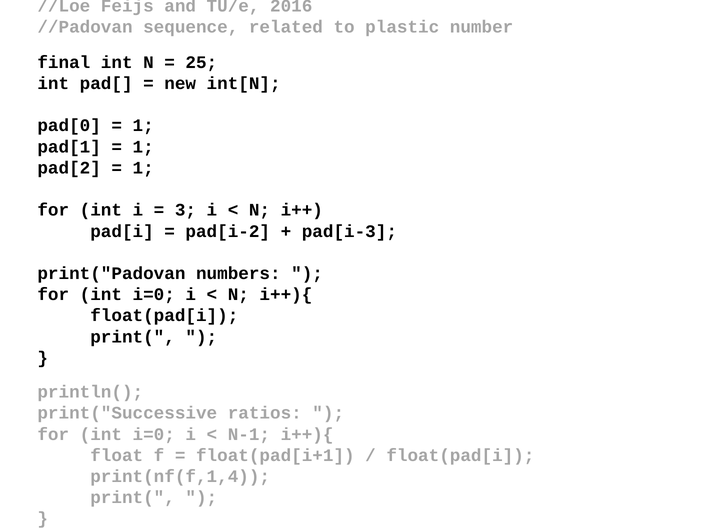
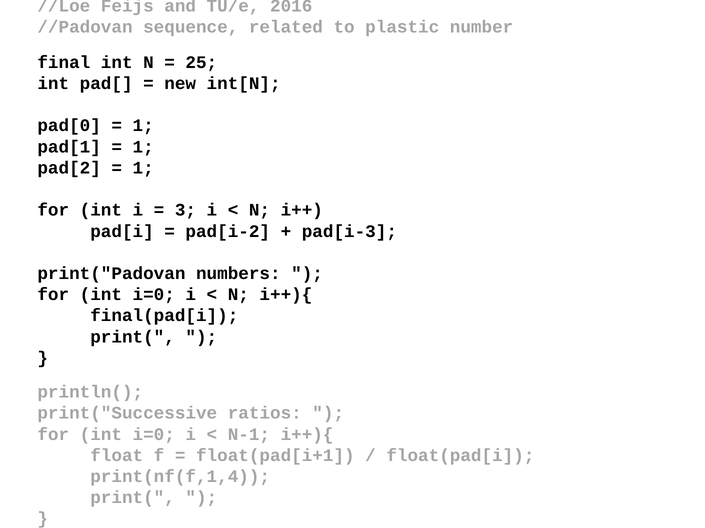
float(pad[i at (164, 316): float(pad[i -> final(pad[i
